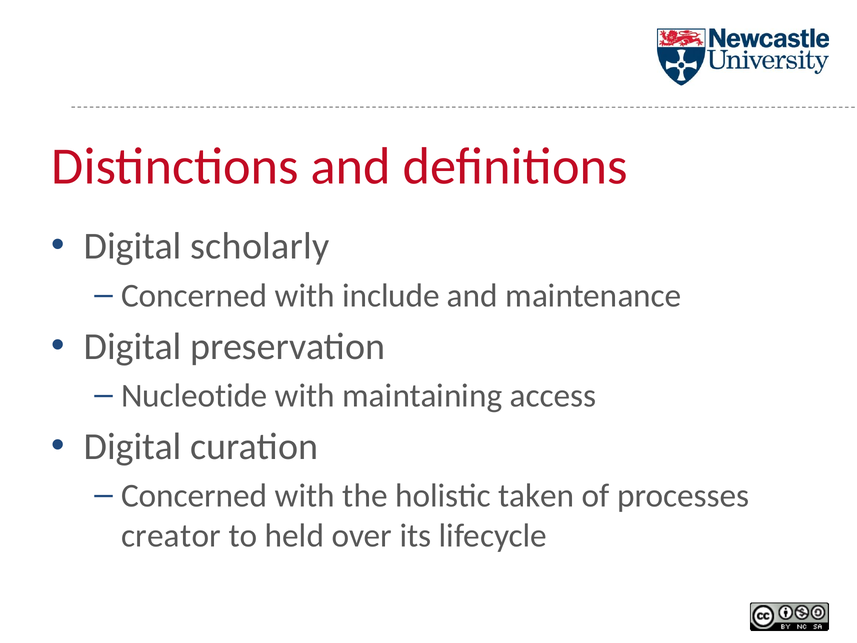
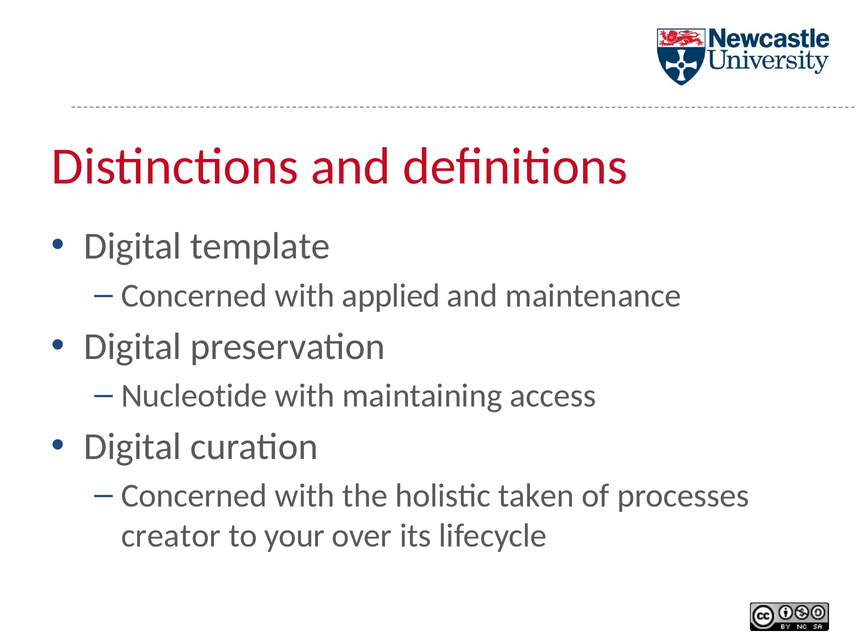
scholarly: scholarly -> template
include: include -> applied
held: held -> your
